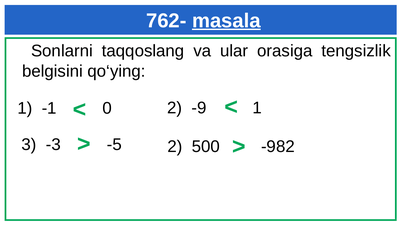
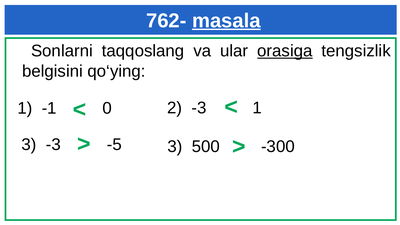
orasiga underline: none -> present
2 -9: -9 -> -3
-5 2: 2 -> 3
-982: -982 -> -300
